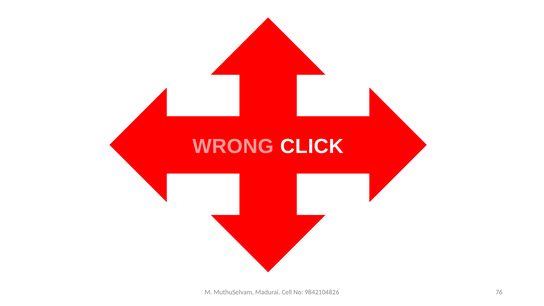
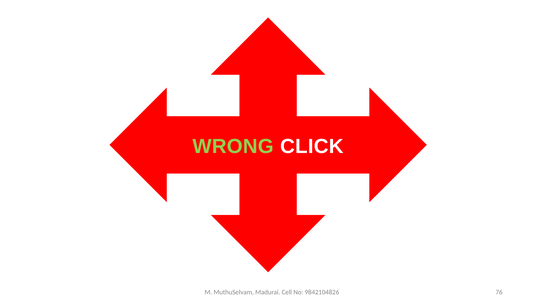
WRONG colour: pink -> light green
